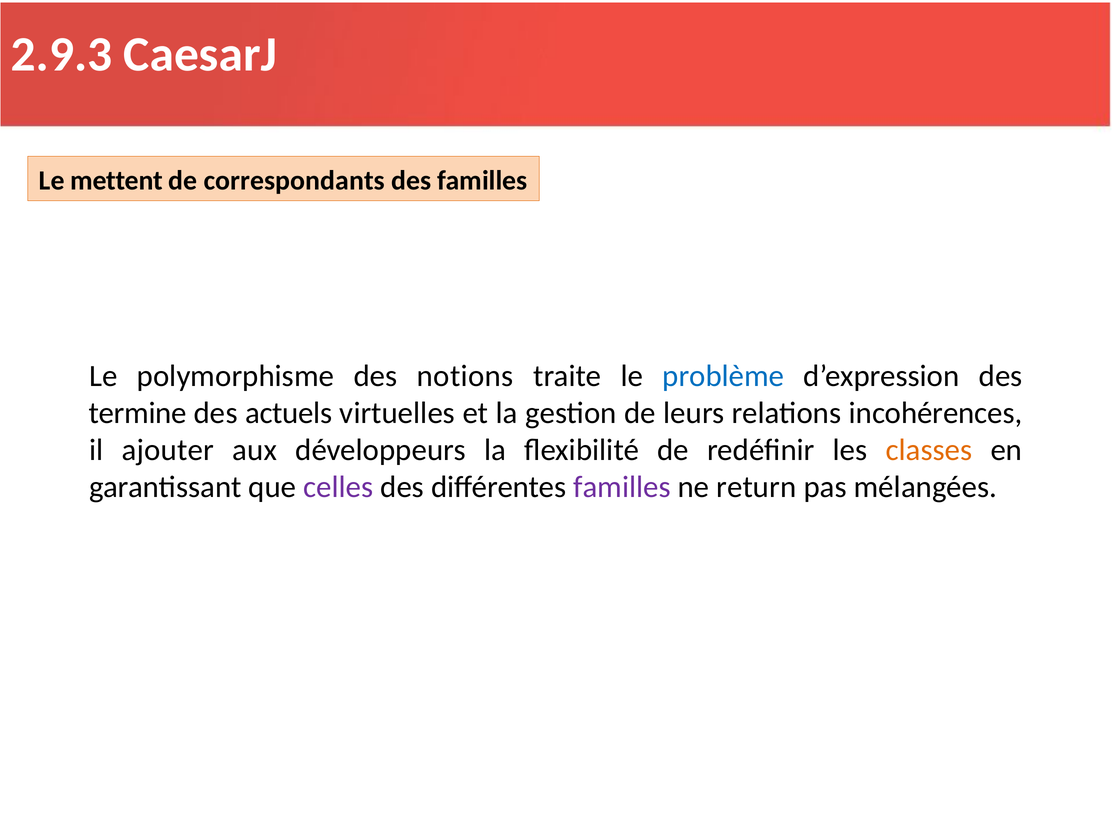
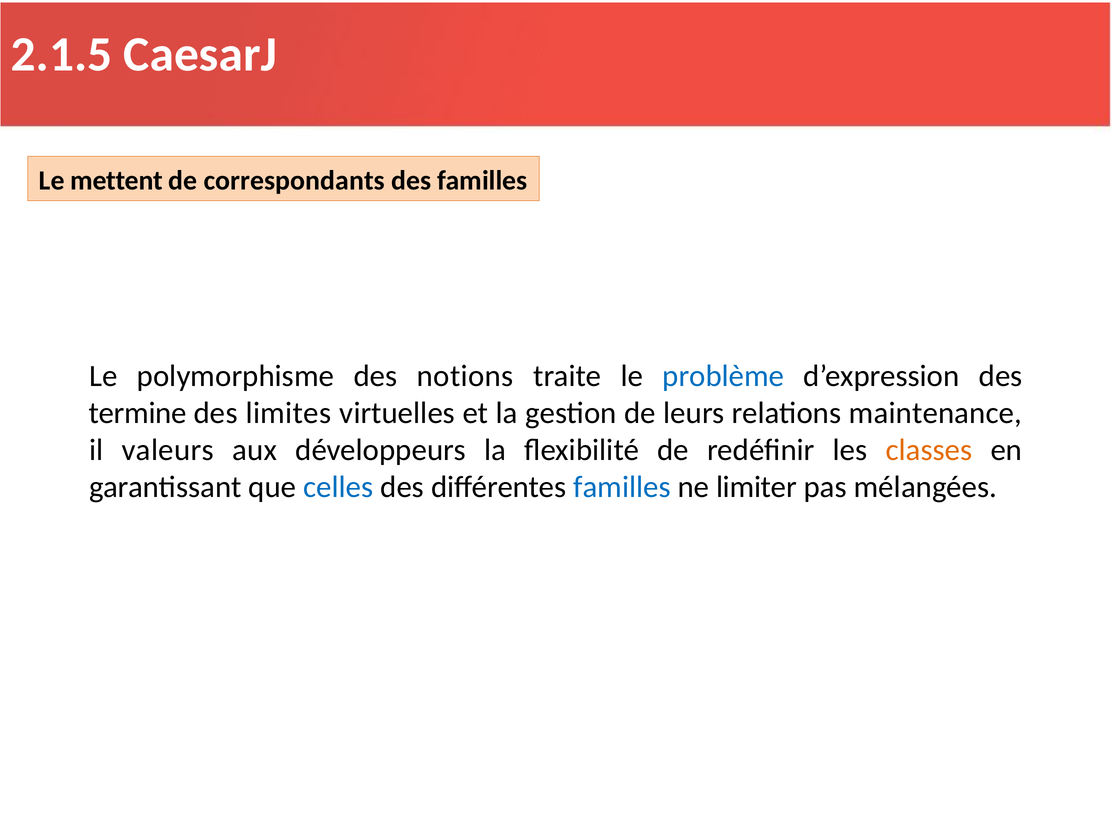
2.9.3: 2.9.3 -> 2.1.5
actuels: actuels -> limites
incohérences: incohérences -> maintenance
ajouter: ajouter -> valeurs
celles colour: purple -> blue
familles at (622, 487) colour: purple -> blue
return: return -> limiter
